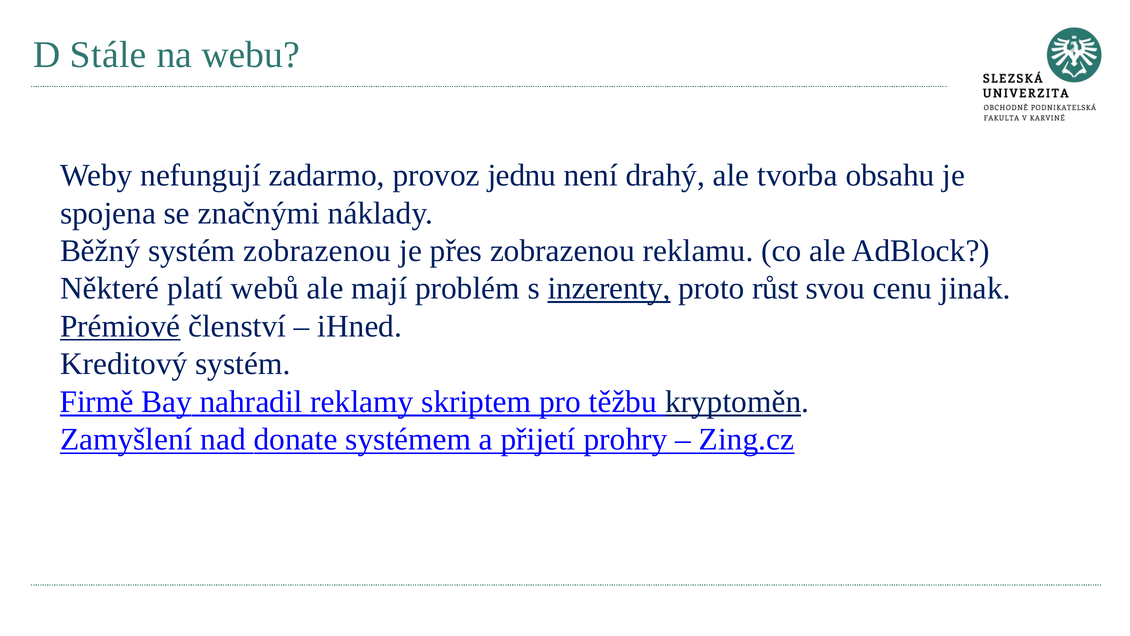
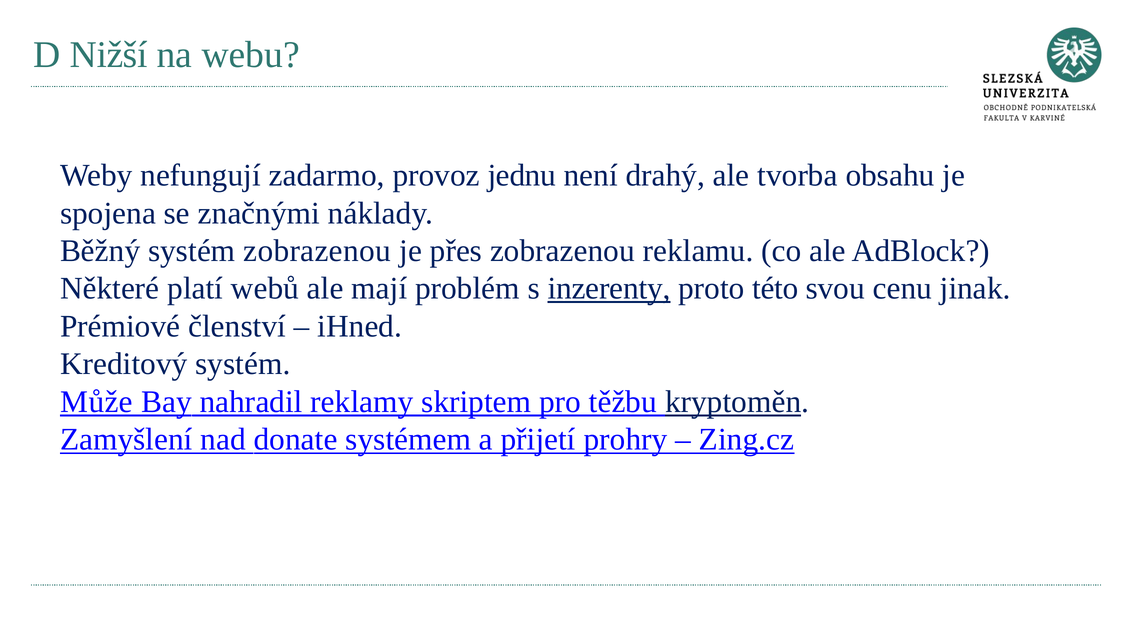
Stále: Stále -> Nižší
růst: růst -> této
Prémiové underline: present -> none
Firmě: Firmě -> Může
